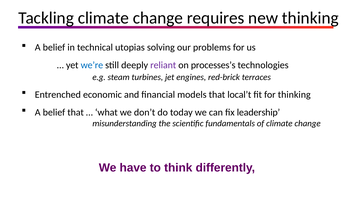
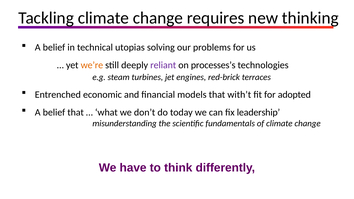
we’re colour: blue -> orange
local’t: local’t -> with’t
for thinking: thinking -> adopted
